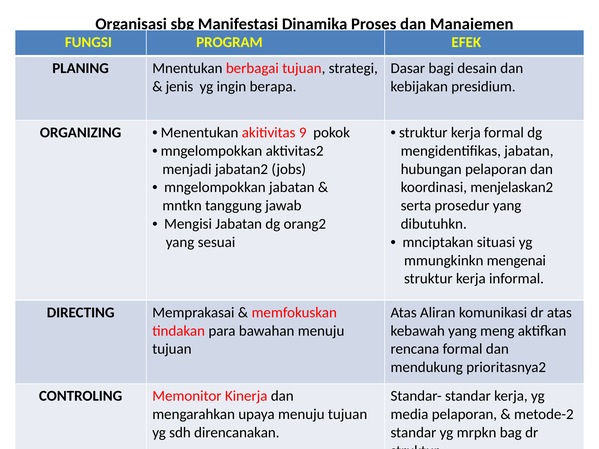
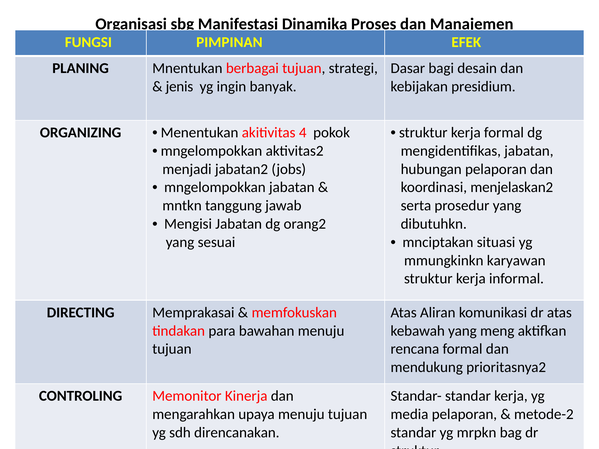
PROGRAM: PROGRAM -> PIMPINAN
berapa: berapa -> banyak
9: 9 -> 4
mengenai: mengenai -> karyawan
